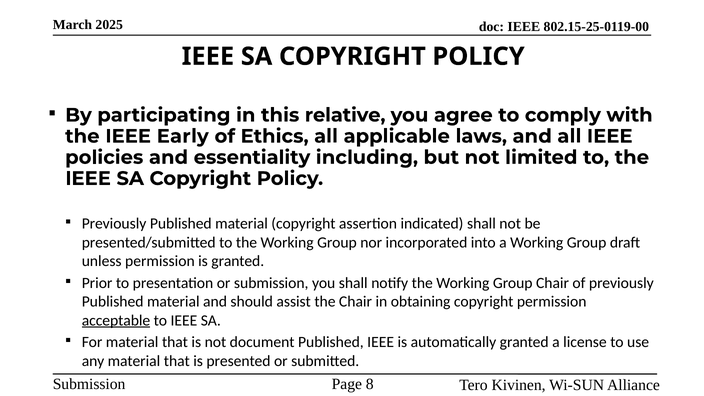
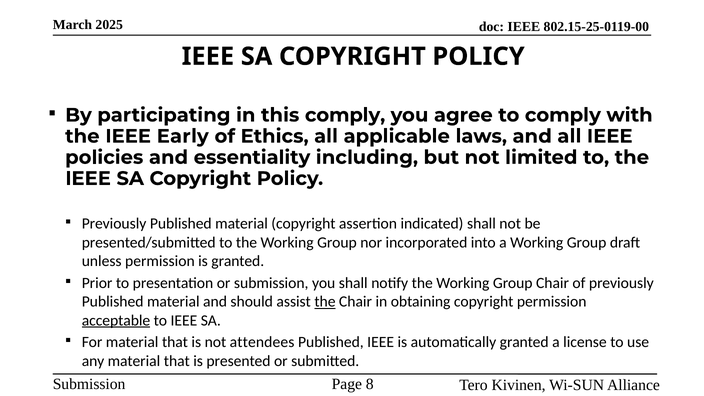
this relative: relative -> comply
the at (325, 302) underline: none -> present
document: document -> attendees
